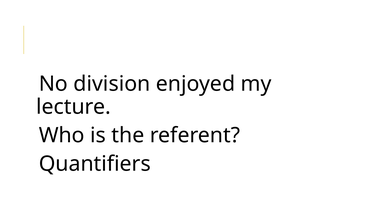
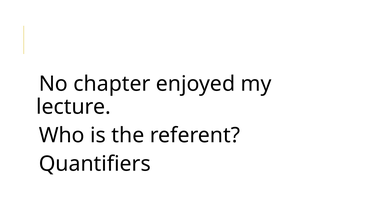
division: division -> chapter
